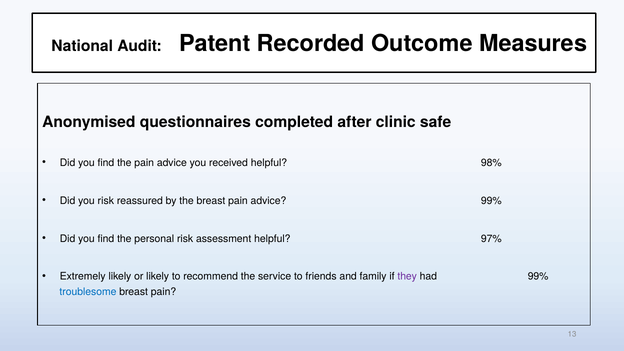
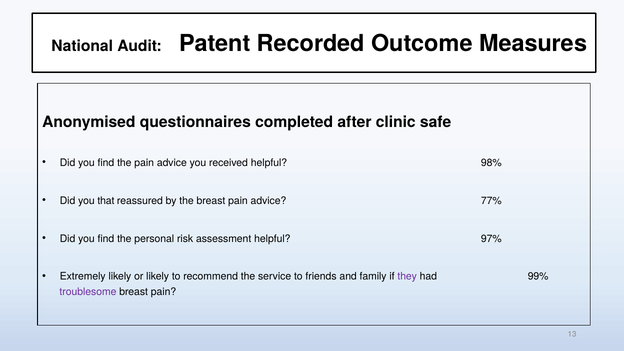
you risk: risk -> that
advice 99%: 99% -> 77%
troublesome colour: blue -> purple
